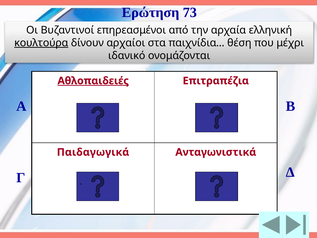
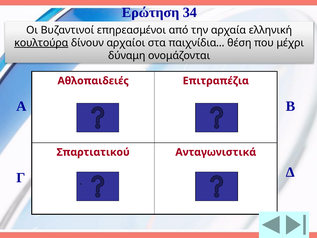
73: 73 -> 34
ιδανικό: ιδανικό -> δύναμη
Αθλοπαιδειές underline: present -> none
Παιδαγωγικά: Παιδαγωγικά -> Σπαρτιατικού
